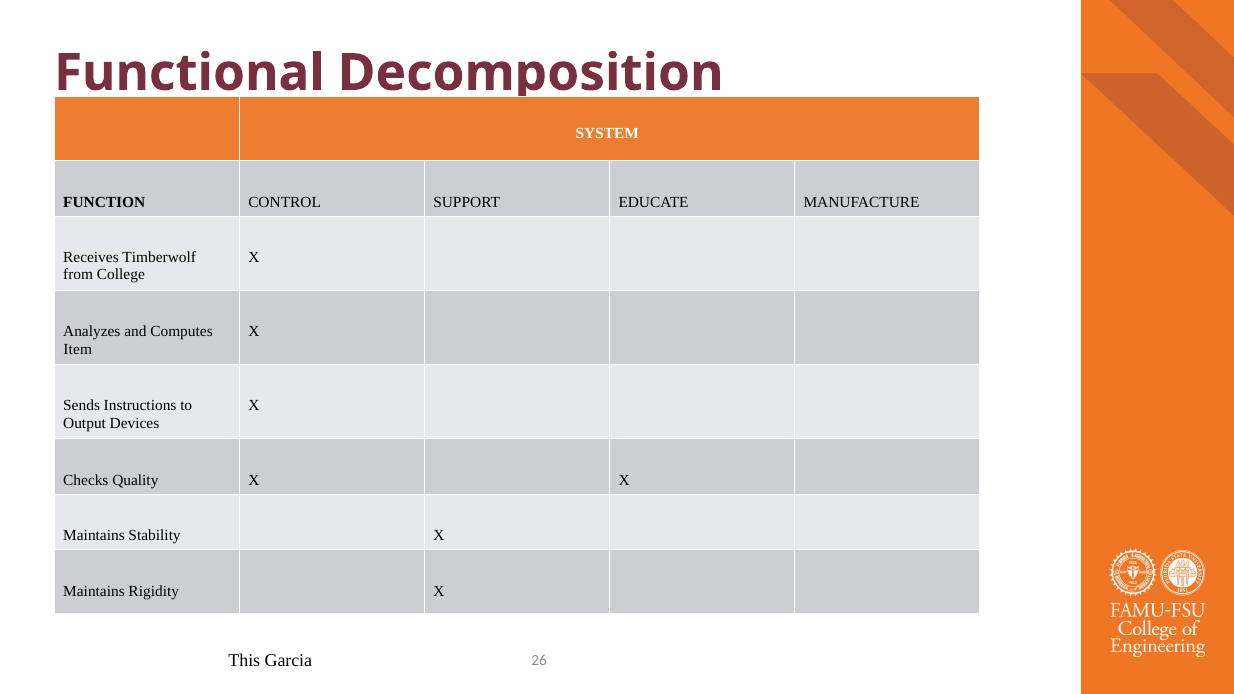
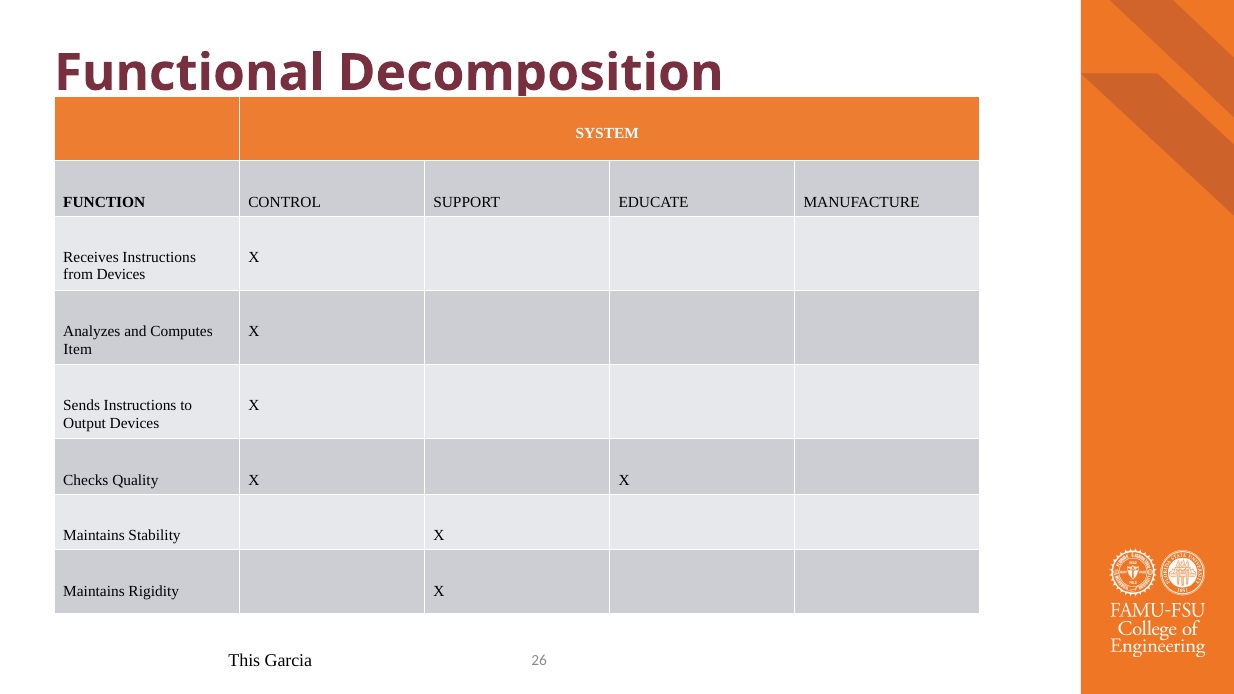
Receives Timberwolf: Timberwolf -> Instructions
from College: College -> Devices
